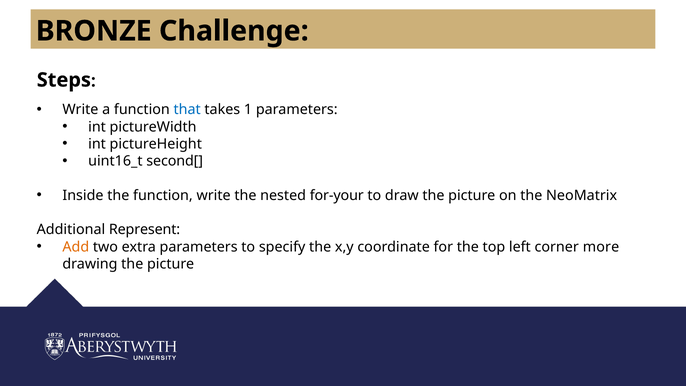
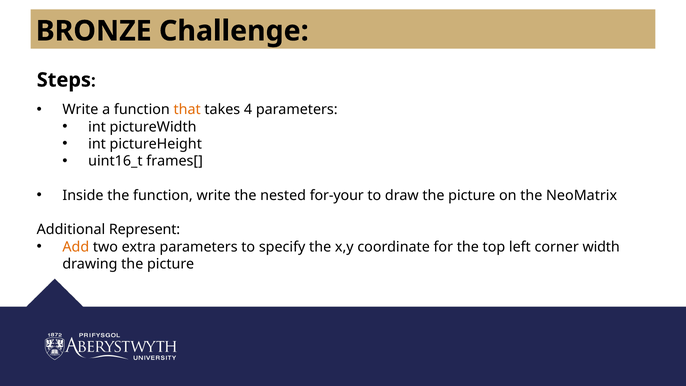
that colour: blue -> orange
1: 1 -> 4
second[: second[ -> frames[
more: more -> width
